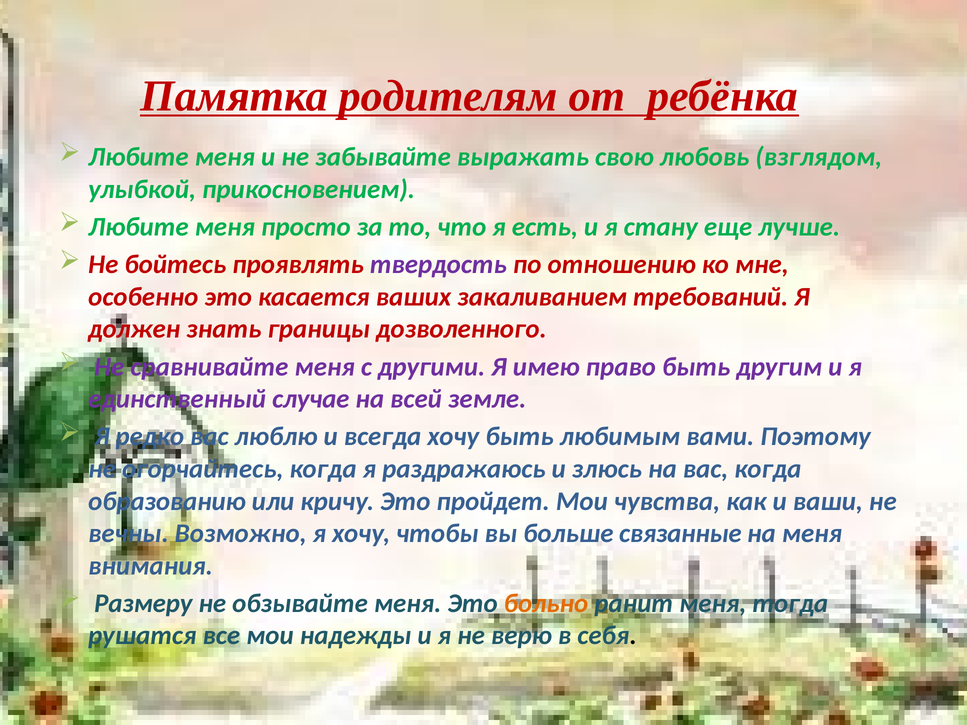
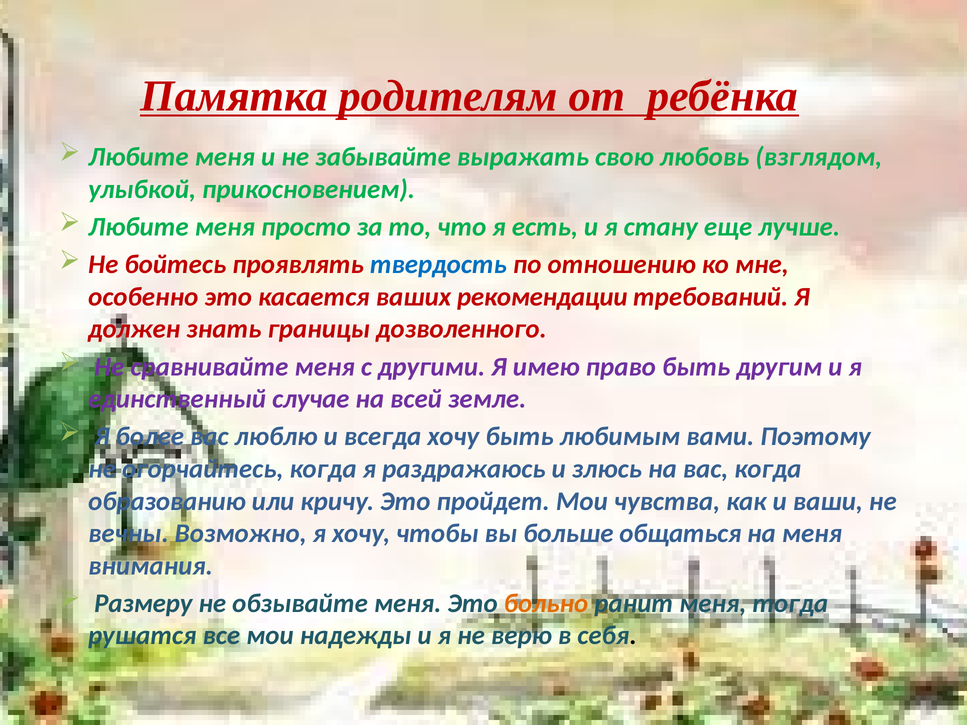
твердость colour: purple -> blue
закаливанием: закаливанием -> рекомендации
редко: редко -> более
связанные: связанные -> общаться
